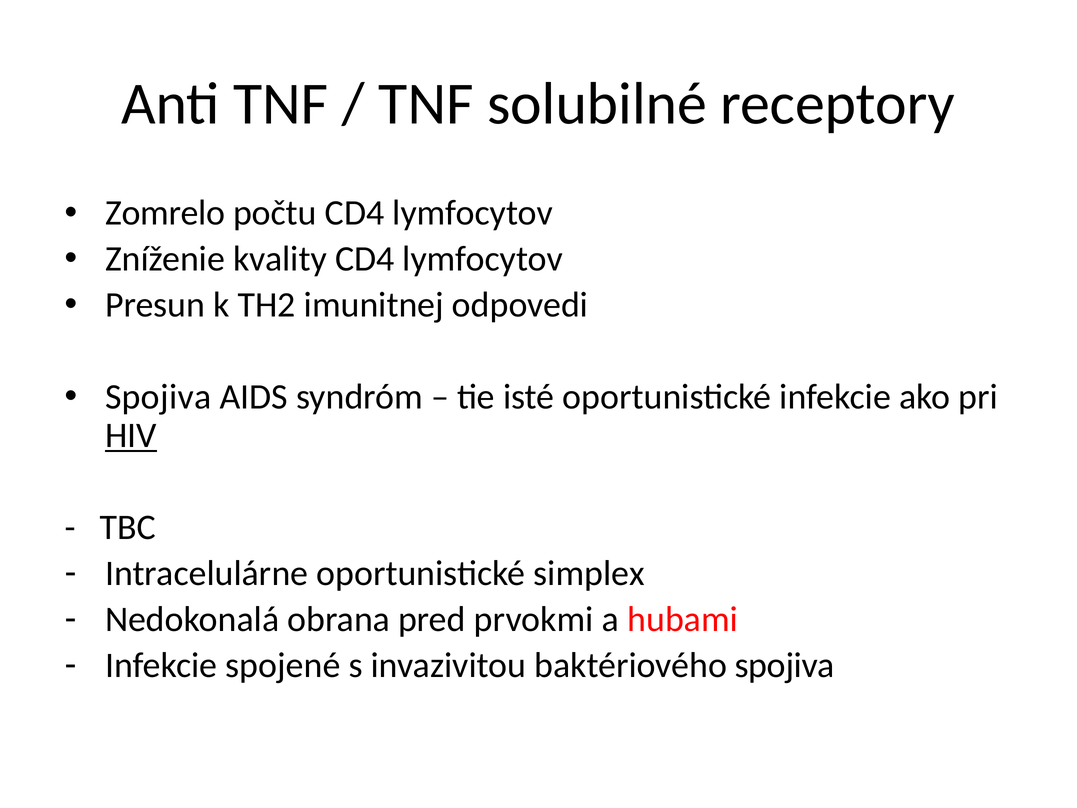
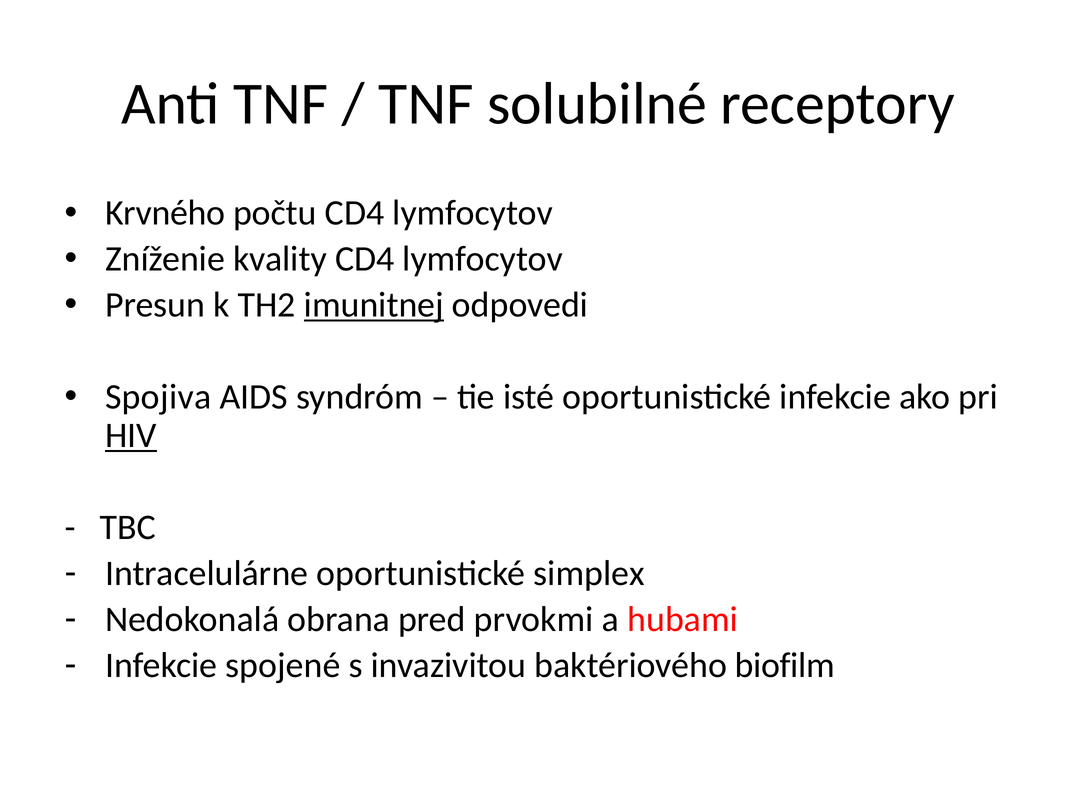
Zomrelo: Zomrelo -> Krvného
imunitnej underline: none -> present
baktériového spojiva: spojiva -> biofilm
